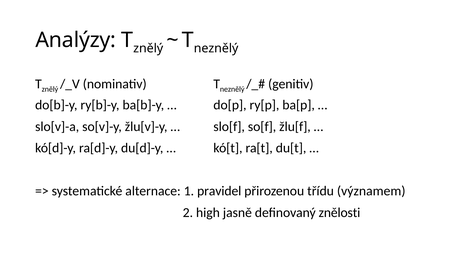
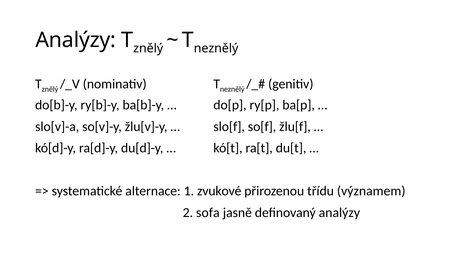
pravidel: pravidel -> zvukové
high: high -> sofa
definovaný znělosti: znělosti -> analýzy
